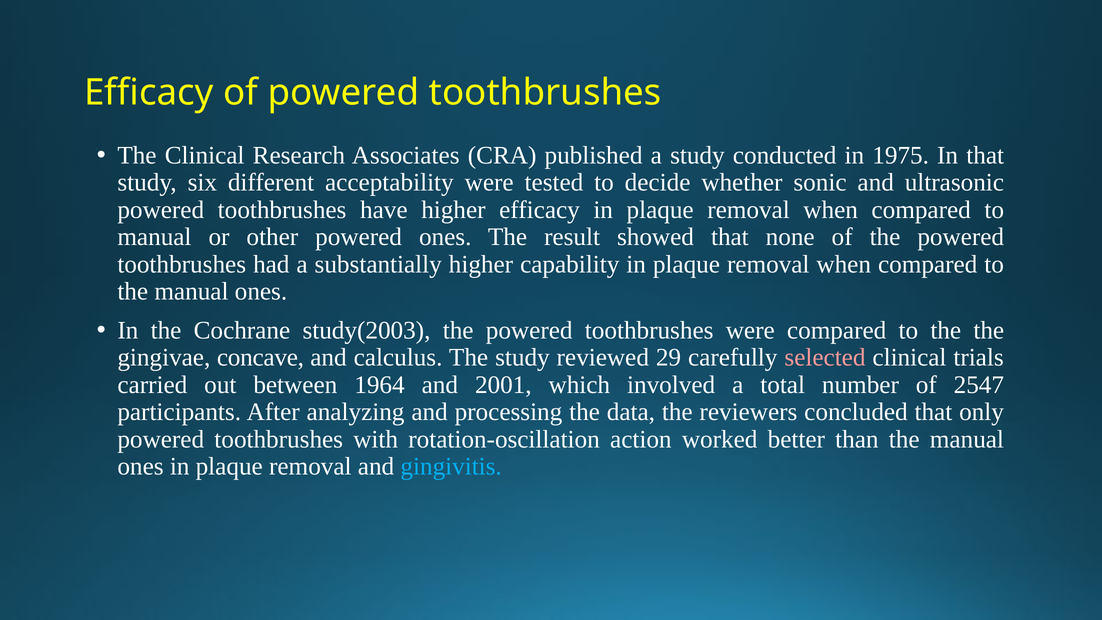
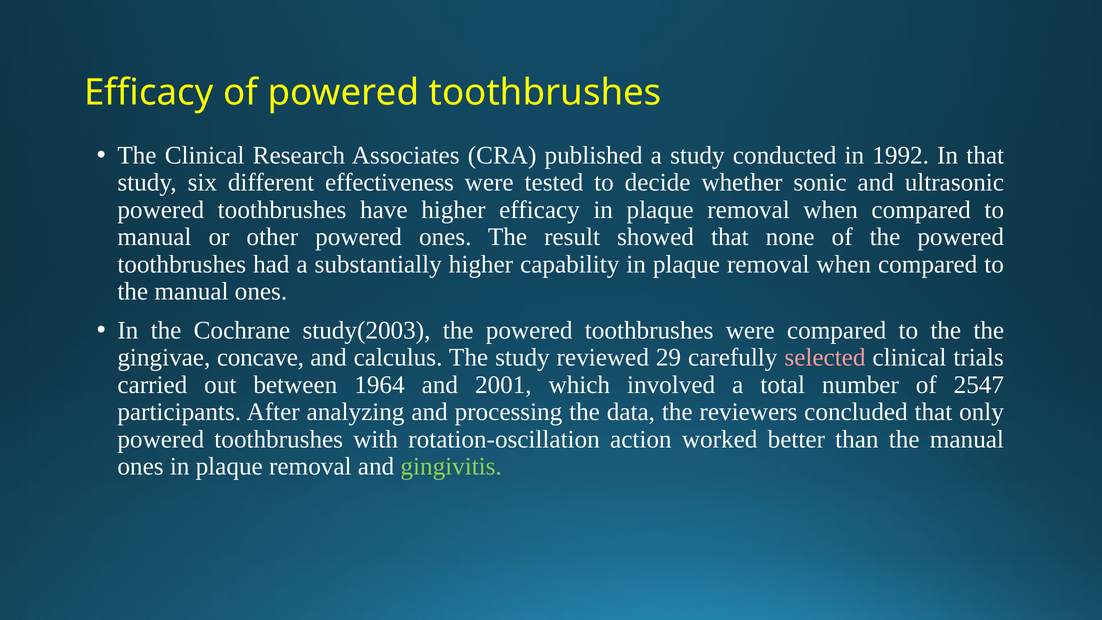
1975: 1975 -> 1992
acceptability: acceptability -> effectiveness
gingivitis colour: light blue -> light green
